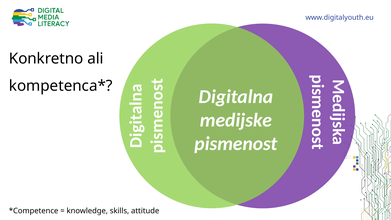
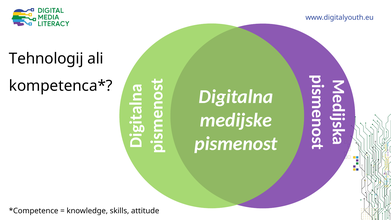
Konkretno: Konkretno -> Tehnologij
